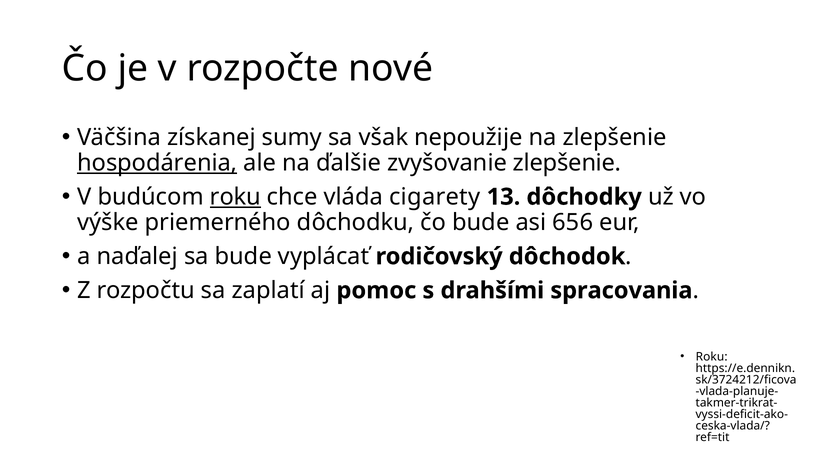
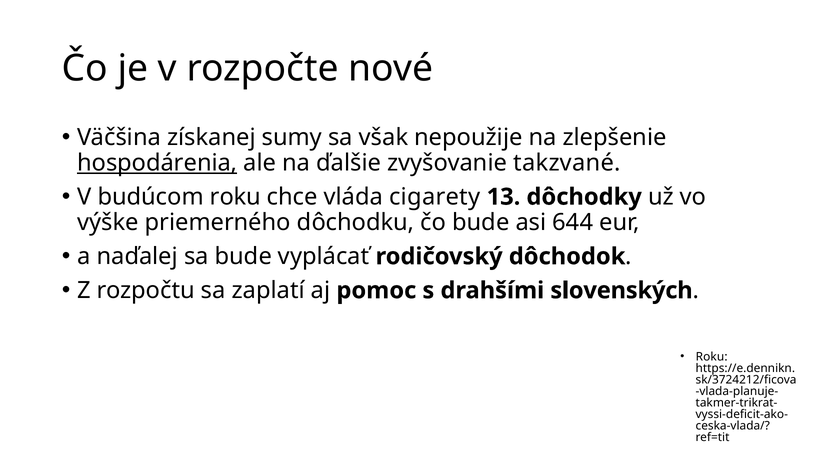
zvyšovanie zlepšenie: zlepšenie -> takzvané
roku at (235, 197) underline: present -> none
656: 656 -> 644
spracovania: spracovania -> slovenských
